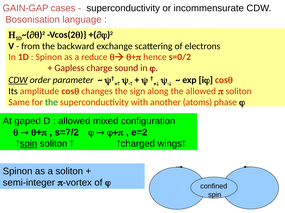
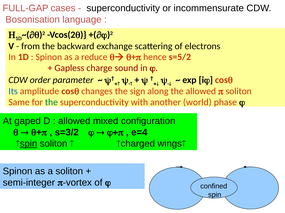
GAIN-GAP: GAIN-GAP -> FULL-GAP
s=0/2: s=0/2 -> s=5/2
CDW at (18, 80) underline: present -> none
Its colour: black -> blue
atoms: atoms -> world
s=7/2: s=7/2 -> s=3/2
e=2: e=2 -> e=4
